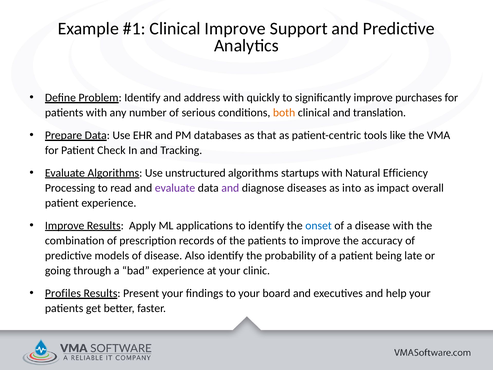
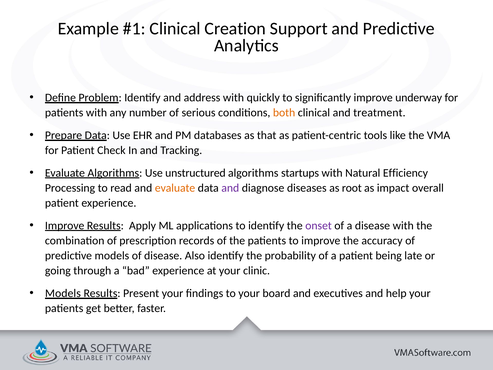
Clinical Improve: Improve -> Creation
purchases: purchases -> underway
translation: translation -> treatment
evaluate at (175, 188) colour: purple -> orange
into: into -> root
onset colour: blue -> purple
Profiles at (63, 293): Profiles -> Models
